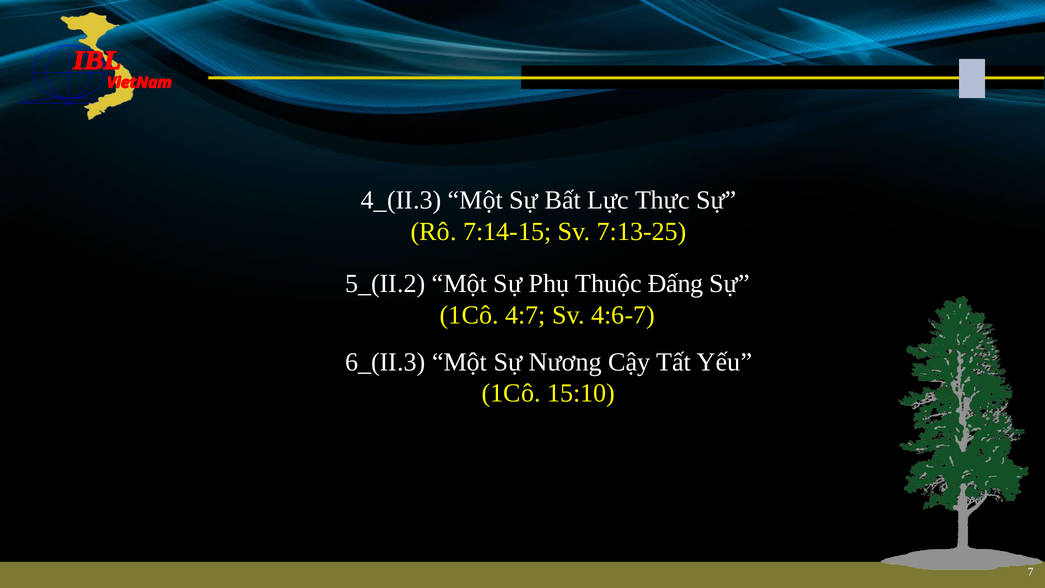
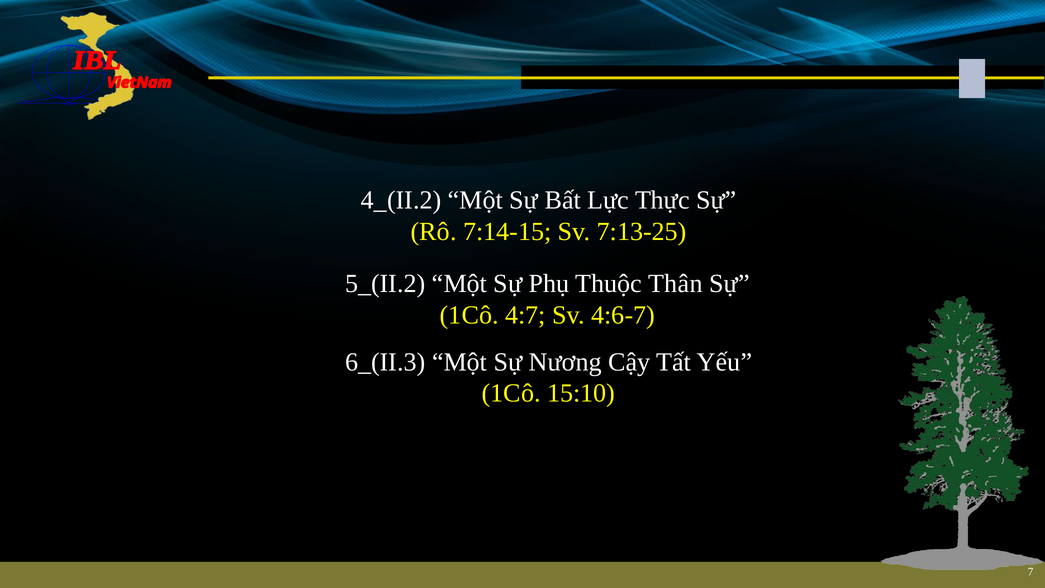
4_(II.3: 4_(II.3 -> 4_(II.2
Đấng: Đấng -> Thân
